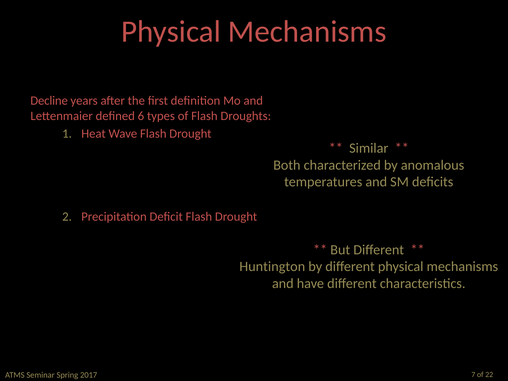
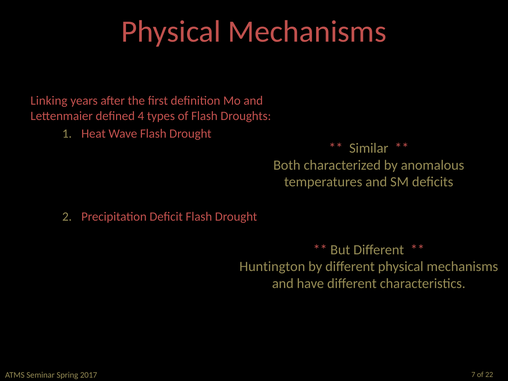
Decline: Decline -> Linking
6: 6 -> 4
